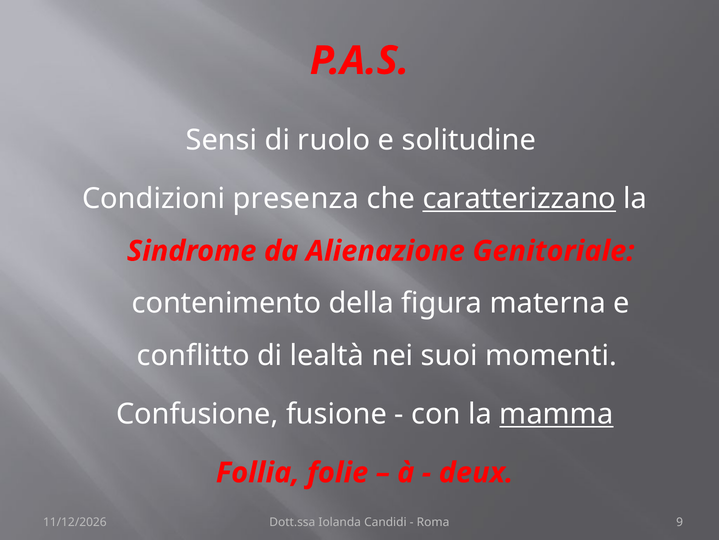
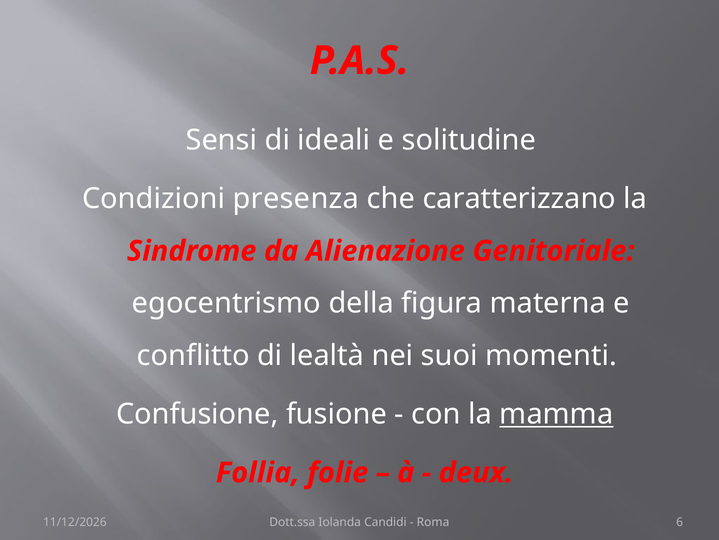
ruolo: ruolo -> ideali
caratterizzano underline: present -> none
contenimento: contenimento -> egocentrismo
9: 9 -> 6
